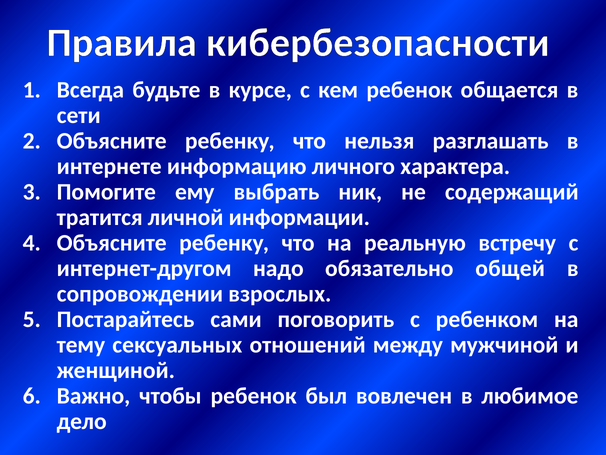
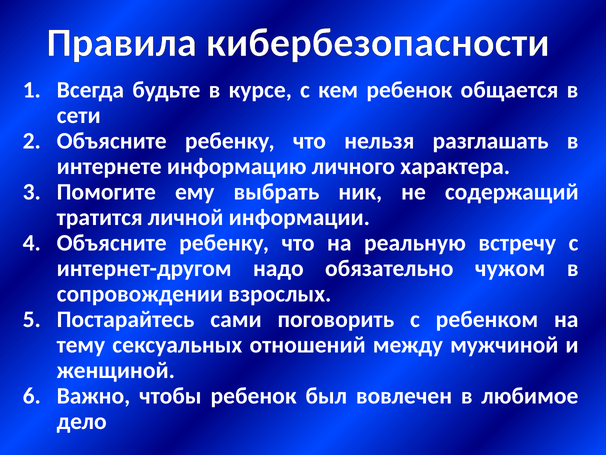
общей: общей -> чужом
